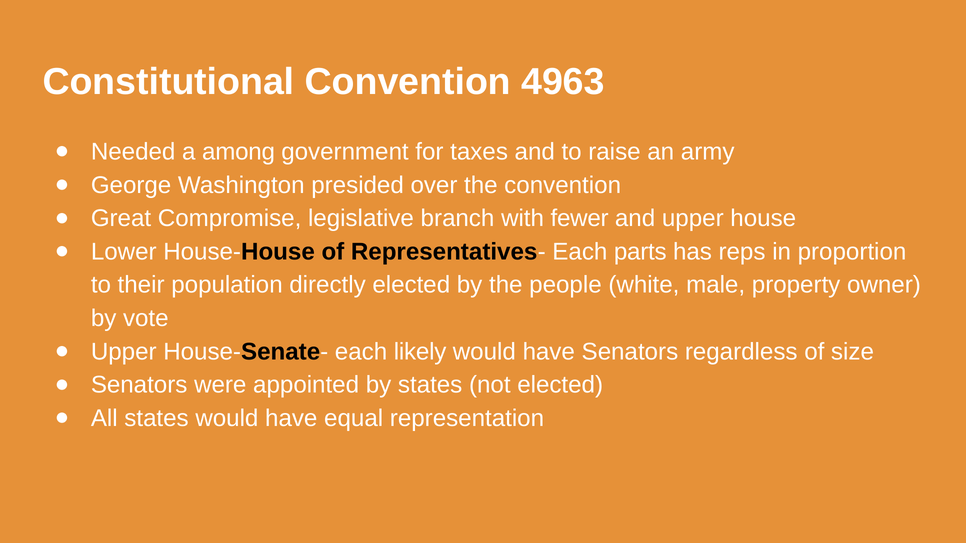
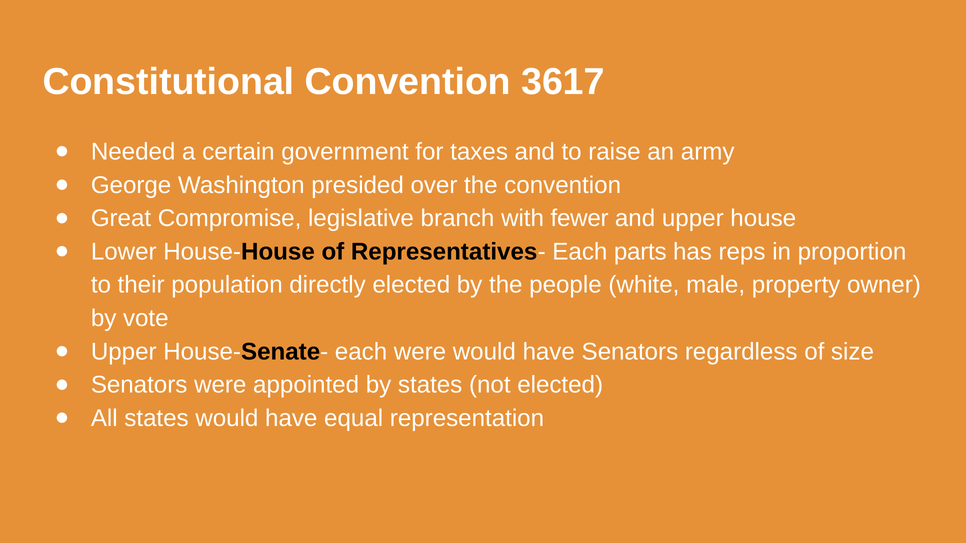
4963: 4963 -> 3617
among: among -> certain
each likely: likely -> were
